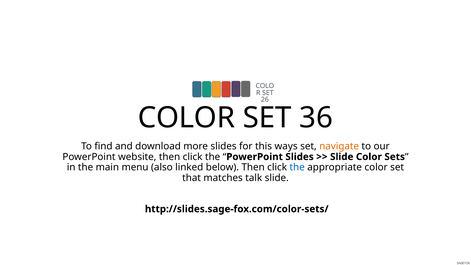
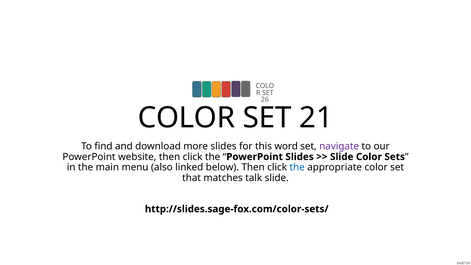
36: 36 -> 21
ways: ways -> word
navigate colour: orange -> purple
